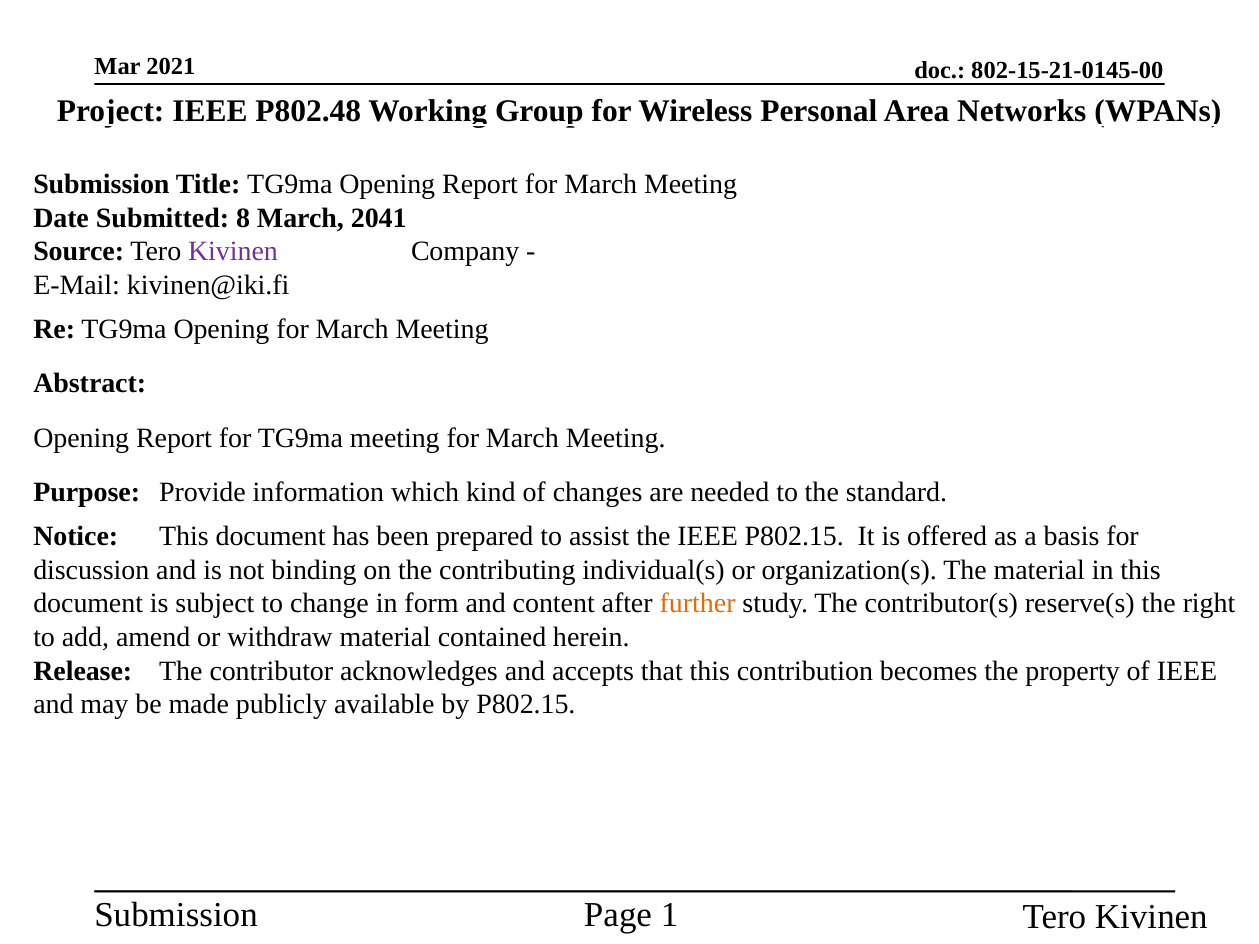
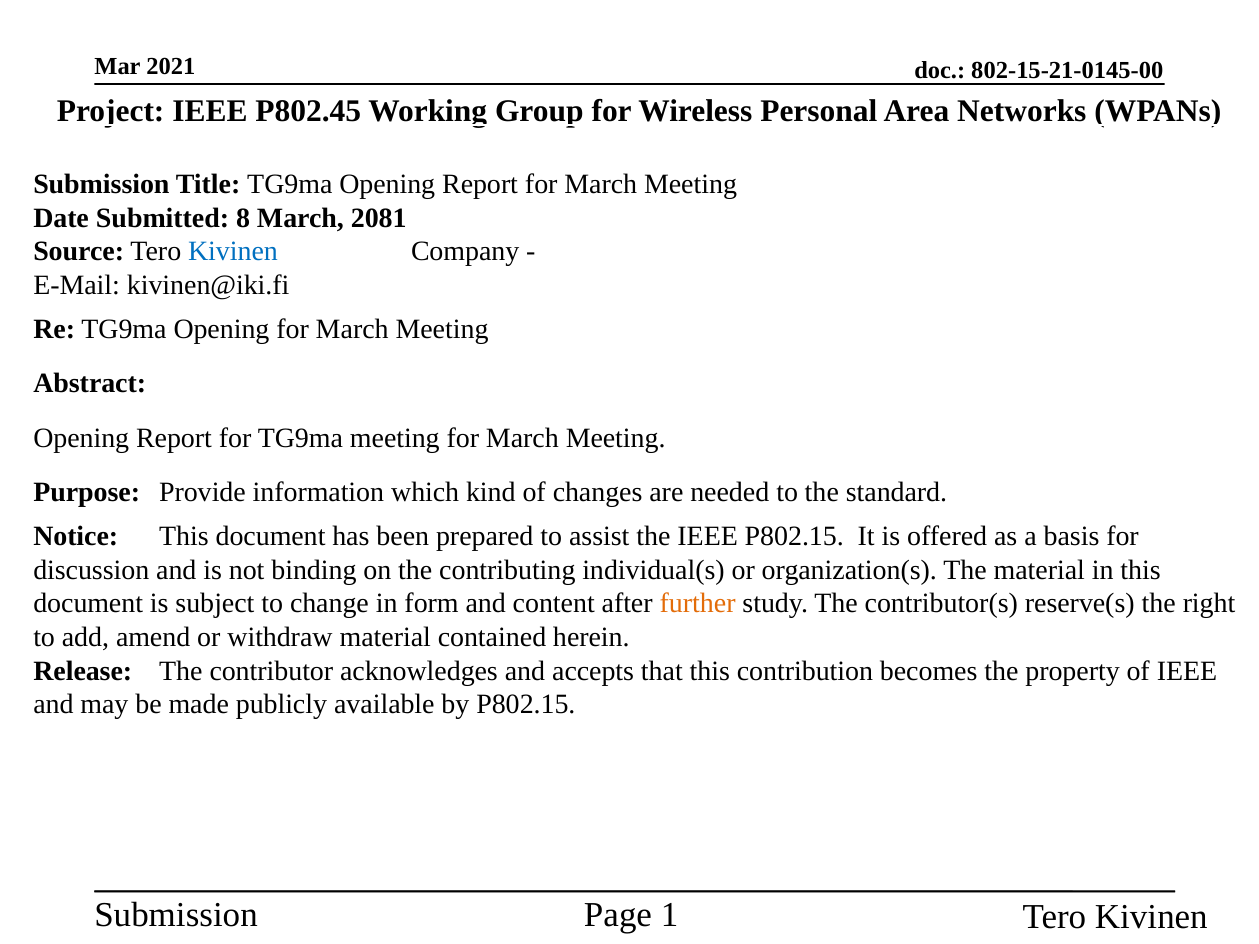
P802.48: P802.48 -> P802.45
2041: 2041 -> 2081
Kivinen at (233, 252) colour: purple -> blue
